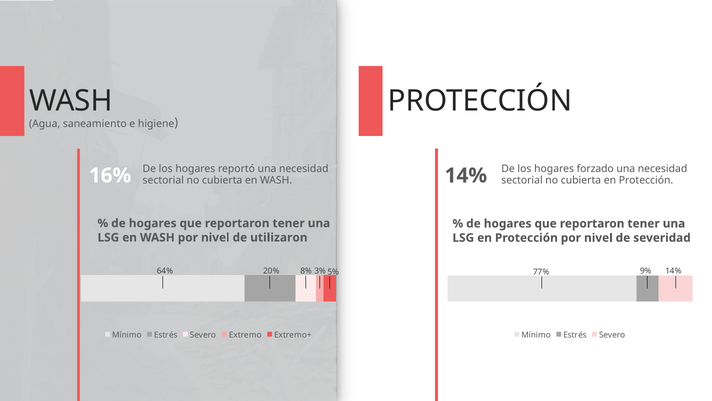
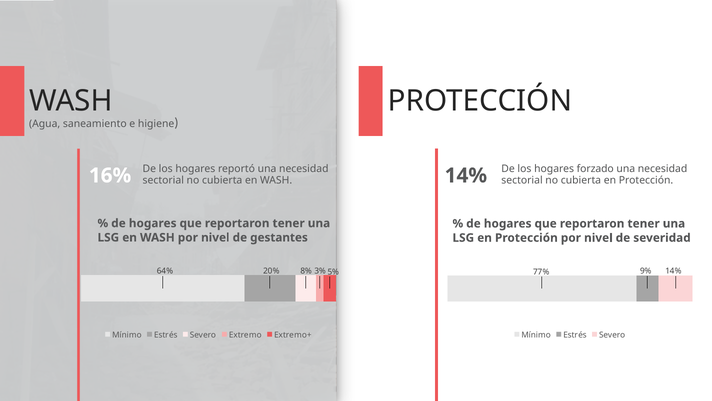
utilizaron: utilizaron -> gestantes
